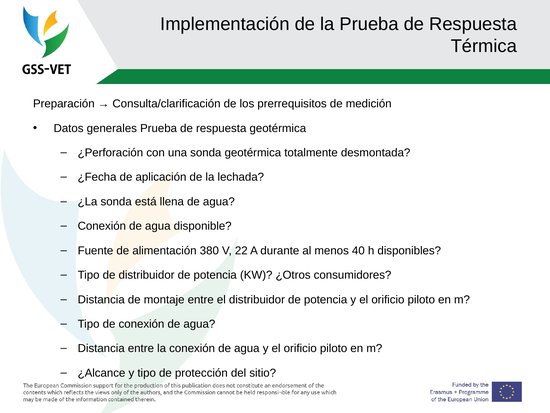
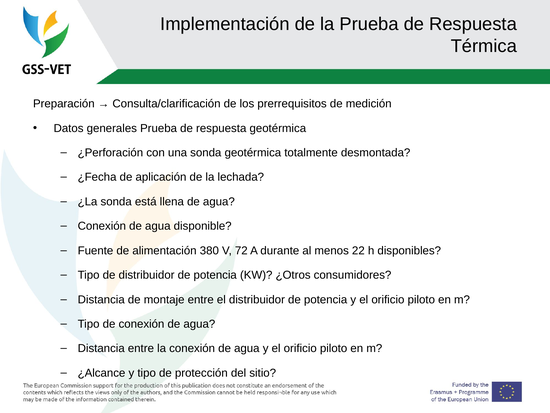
22: 22 -> 72
40: 40 -> 22
